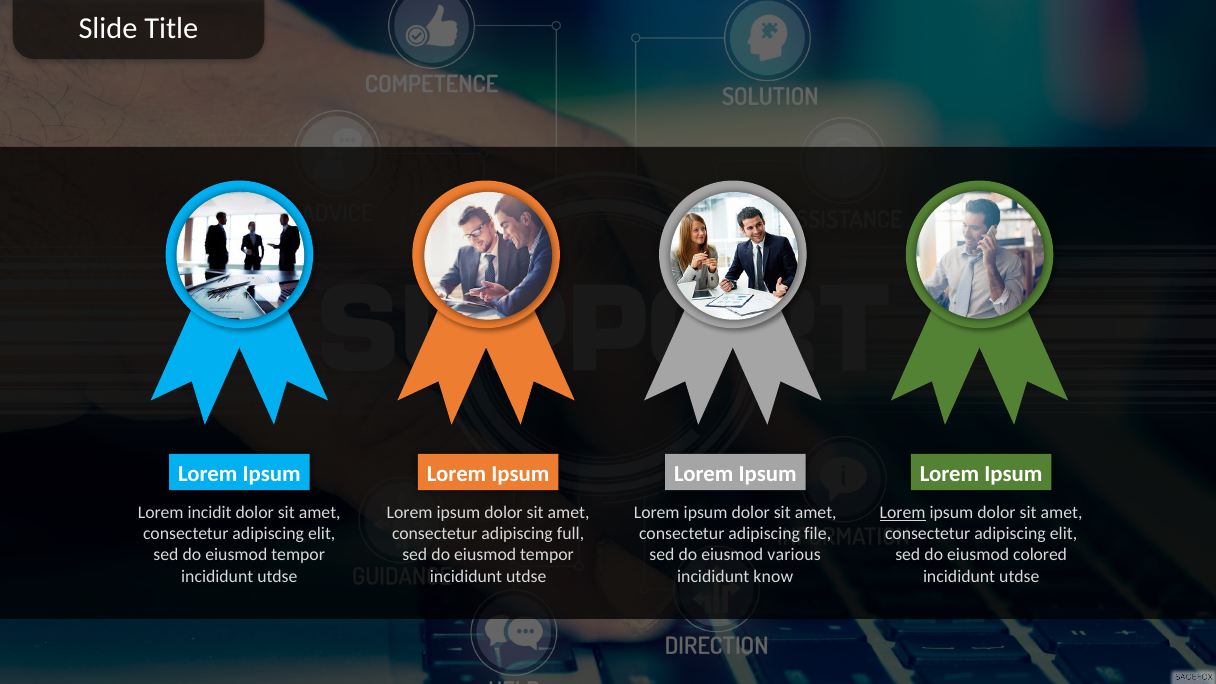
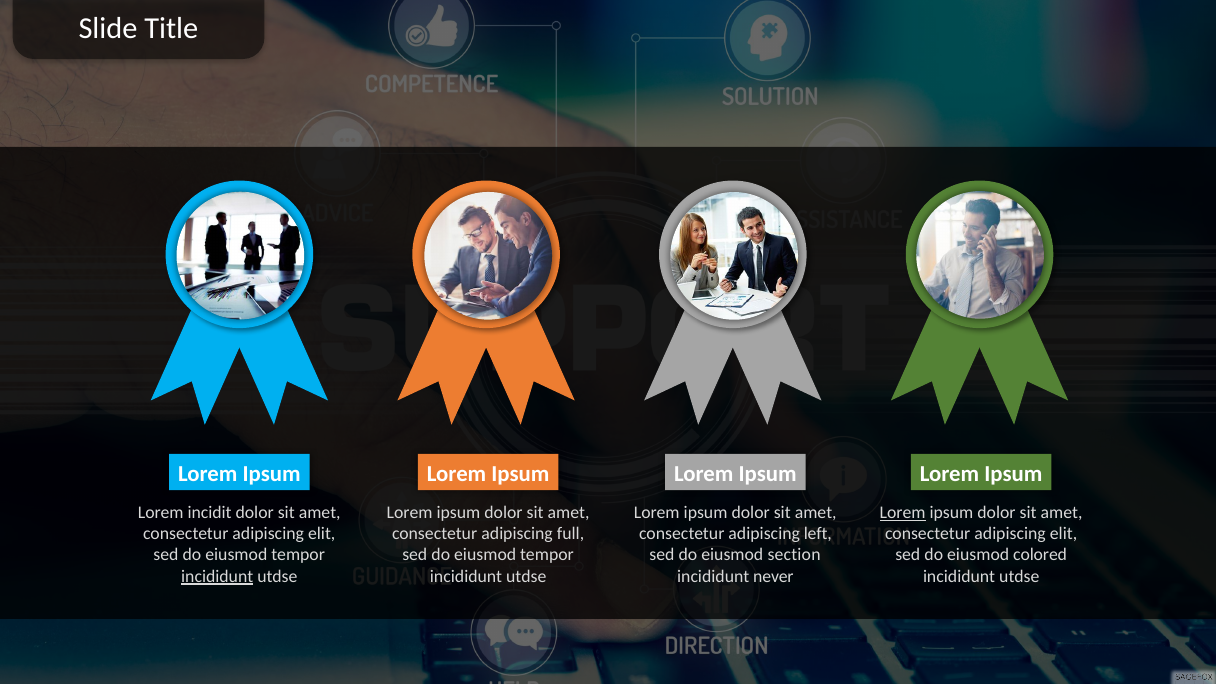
file: file -> left
various: various -> section
incididunt at (217, 576) underline: none -> present
know: know -> never
